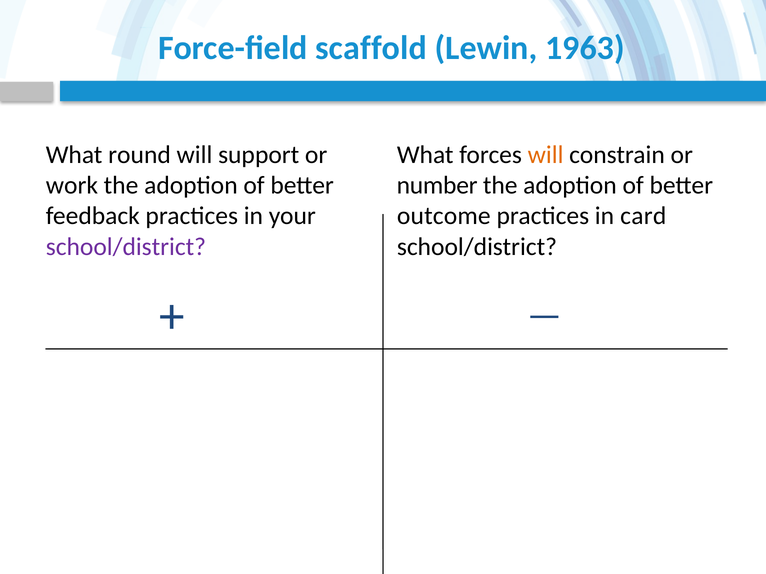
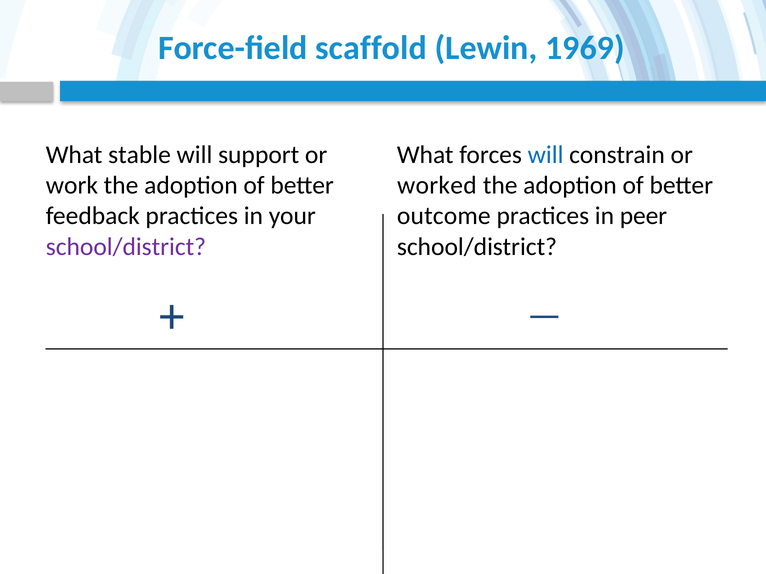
1963: 1963 -> 1969
round: round -> stable
will at (546, 155) colour: orange -> blue
number: number -> worked
card: card -> peer
